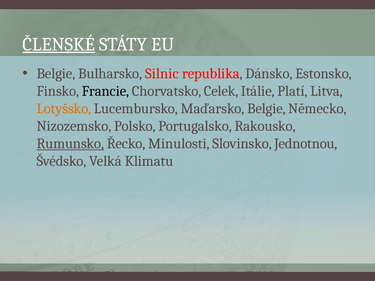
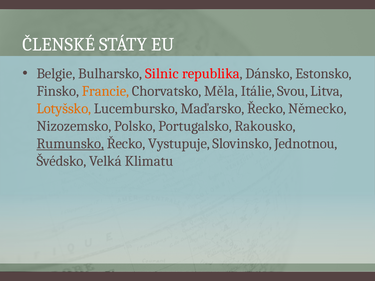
ČLENSKÉ underline: present -> none
Francie colour: black -> orange
Celek: Celek -> Měla
Platí: Platí -> Svou
Maďarsko Belgie: Belgie -> Řecko
Minulosti: Minulosti -> Vystupuje
